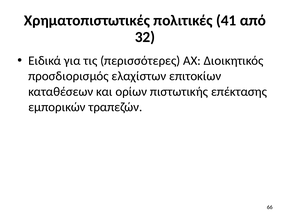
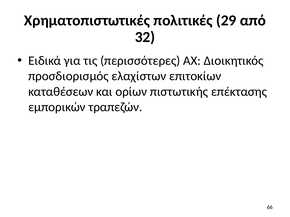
41: 41 -> 29
